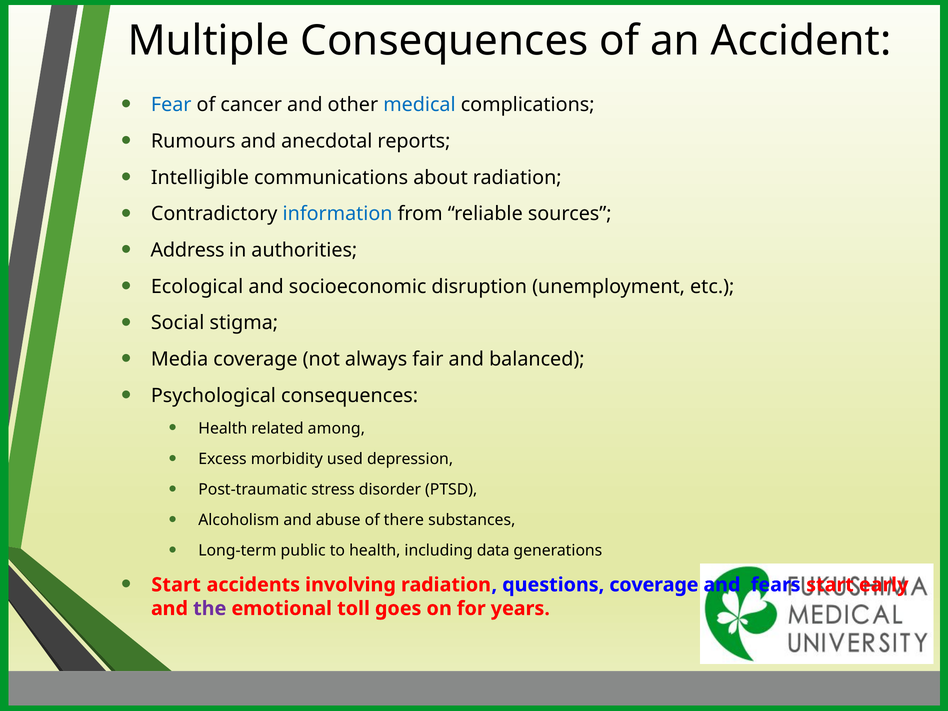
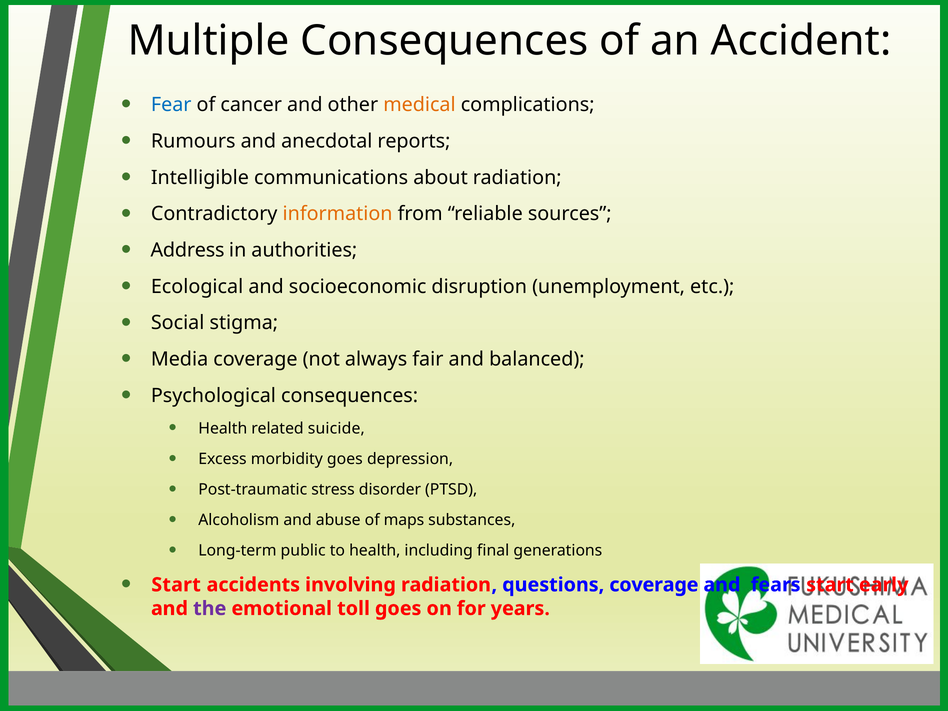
medical colour: blue -> orange
information colour: blue -> orange
among: among -> suicide
morbidity used: used -> goes
there: there -> maps
data: data -> final
